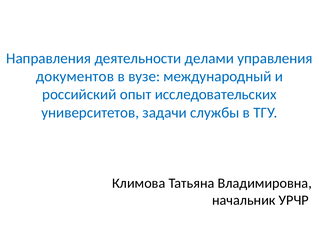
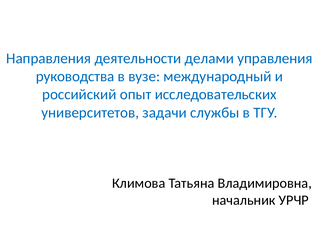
документов: документов -> руководства
